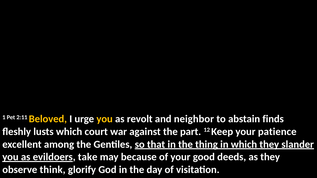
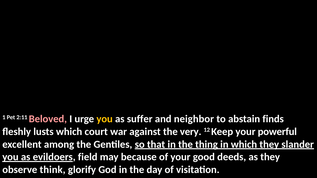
Beloved colour: yellow -> pink
revolt: revolt -> suffer
part: part -> very
patience: patience -> powerful
take: take -> field
